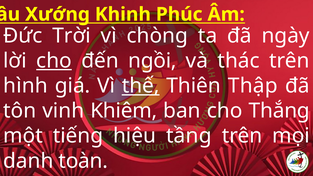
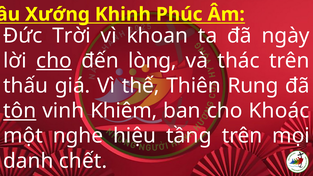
chòng: chòng -> khoan
ngồi: ngồi -> lòng
hình: hình -> thấu
thế underline: present -> none
Thập: Thập -> Rung
tôn underline: none -> present
Thắng: Thắng -> Khoác
tiếng: tiếng -> nghe
toàn: toàn -> chết
